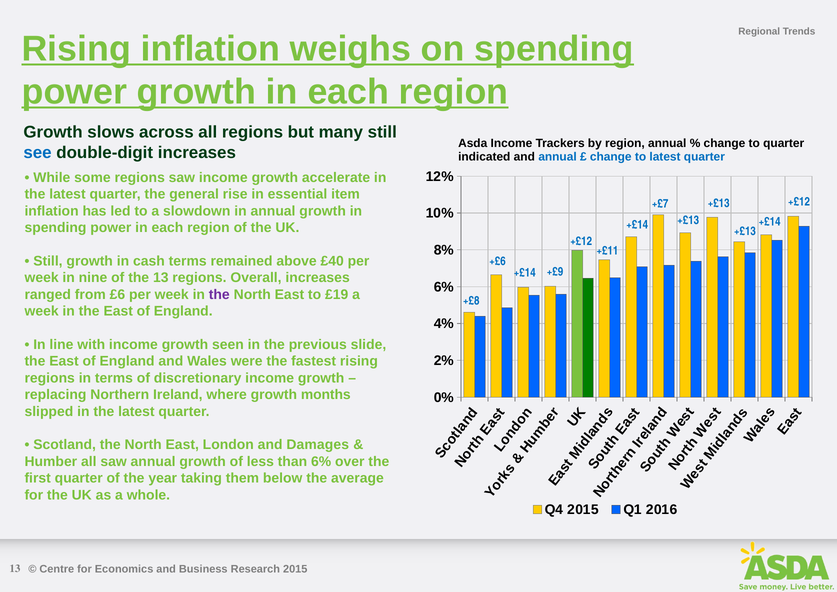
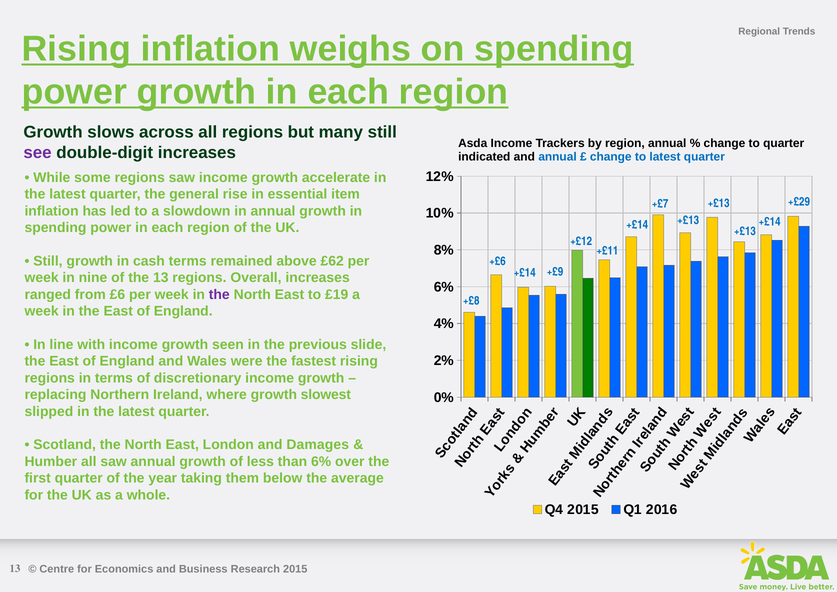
see colour: blue -> purple
+£12 at (799, 202): +£12 -> +£29
£40: £40 -> £62
months: months -> slowest
